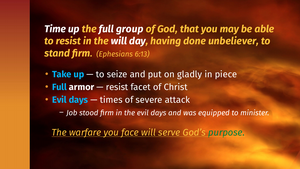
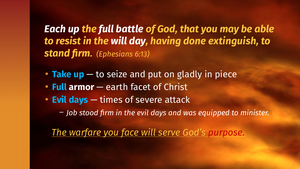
Time: Time -> Each
group: group -> battle
unbeliever: unbeliever -> extinguish
resist at (117, 87): resist -> earth
purpose colour: green -> red
